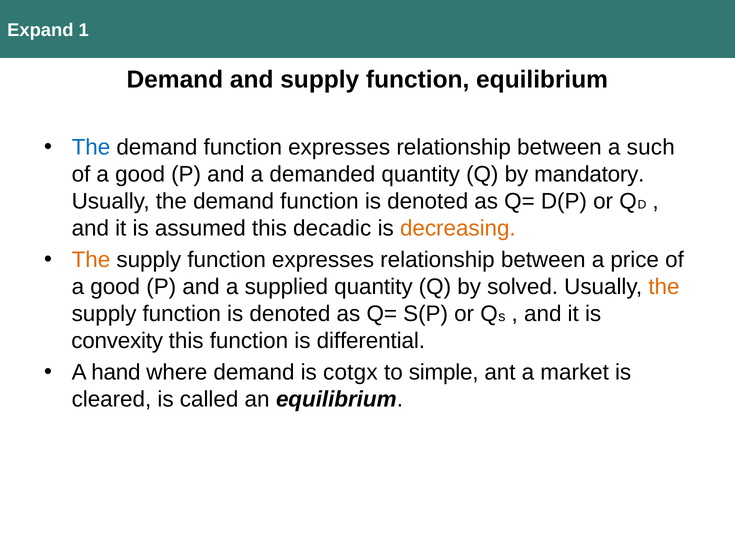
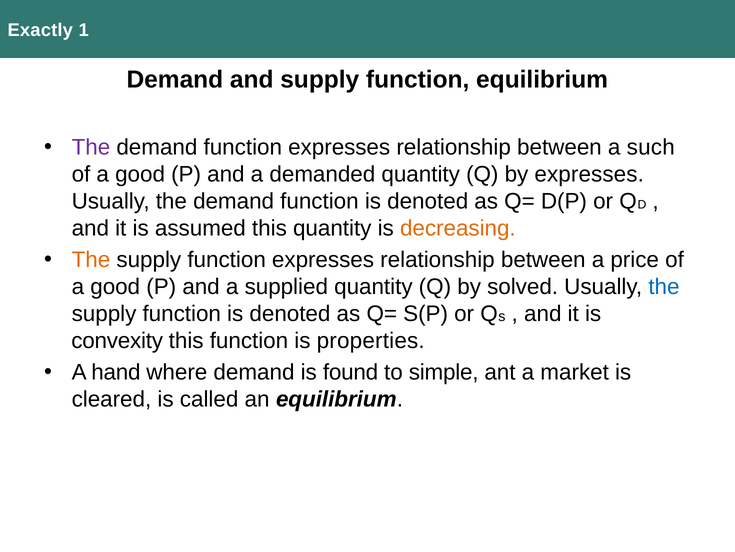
Expand: Expand -> Exactly
The at (91, 147) colour: blue -> purple
by mandatory: mandatory -> expresses
this decadic: decadic -> quantity
the at (664, 287) colour: orange -> blue
differential: differential -> properties
cotgx: cotgx -> found
